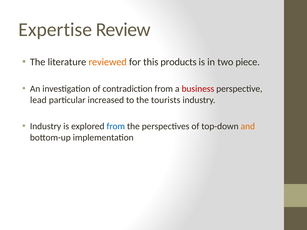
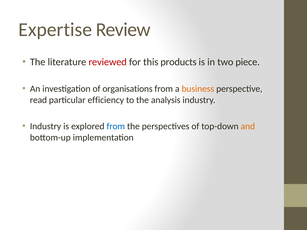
reviewed colour: orange -> red
contradiction: contradiction -> organisations
business colour: red -> orange
lead: lead -> read
increased: increased -> efficiency
tourists: tourists -> analysis
